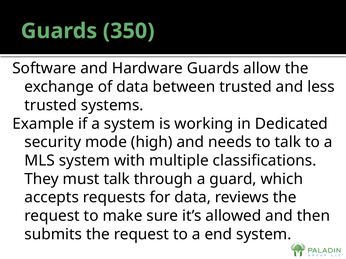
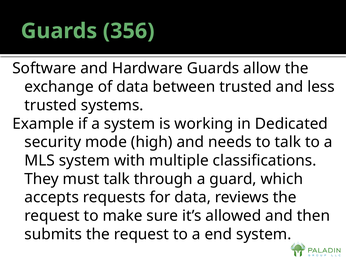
350: 350 -> 356
